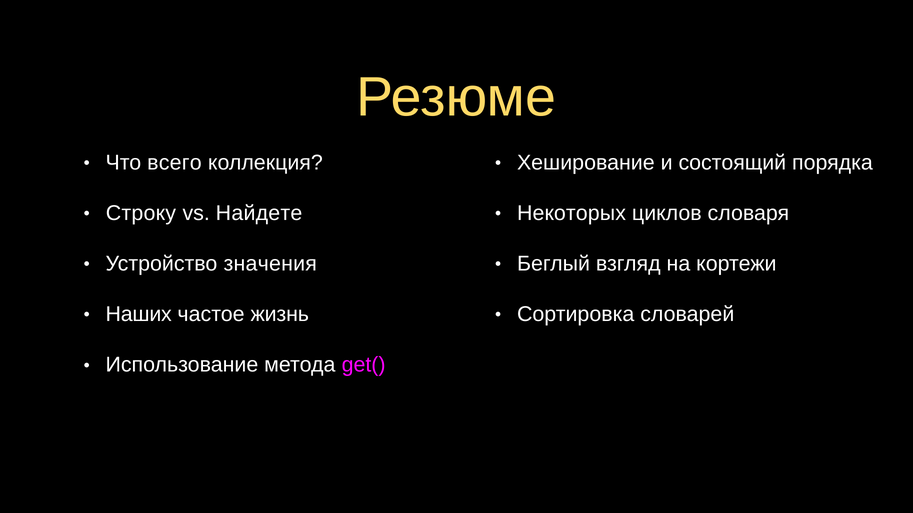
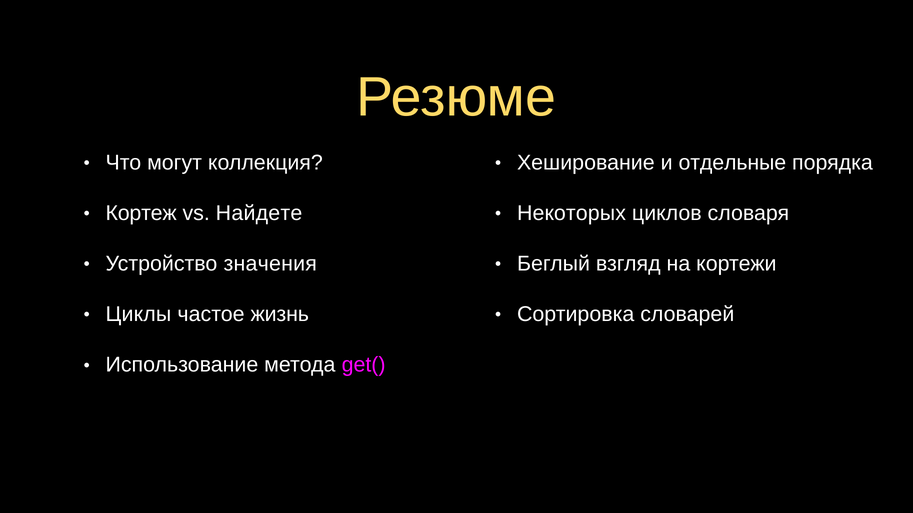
всего: всего -> могут
состоящий: состоящий -> отдельные
Строку: Строку -> Кортеж
Наших: Наших -> Циклы
